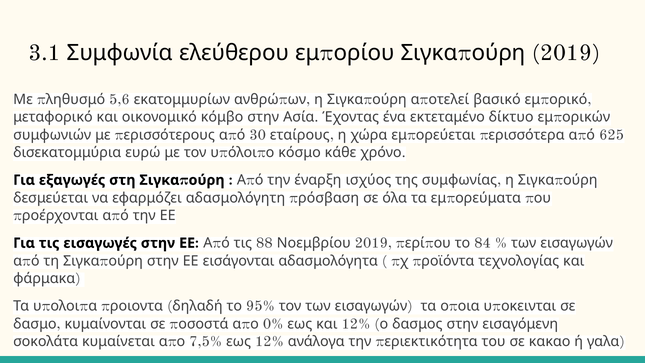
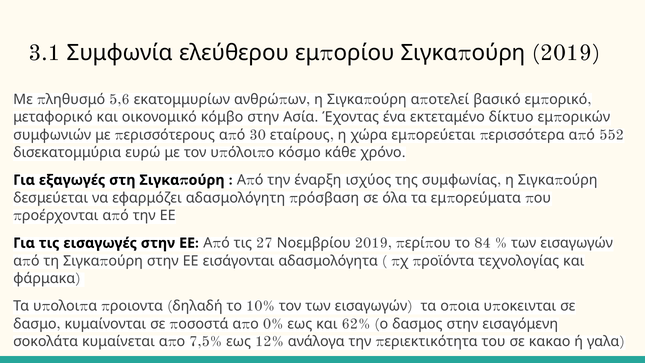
625: 625 -> 552
88: 88 -> 27
95%: 95% -> 10%
0% 12%: 12% -> 62%
